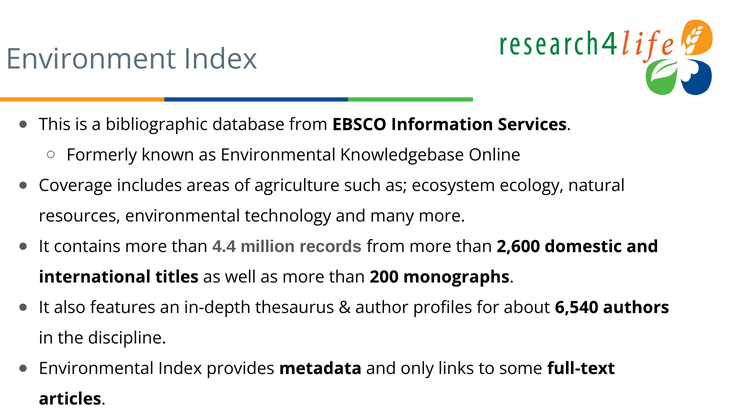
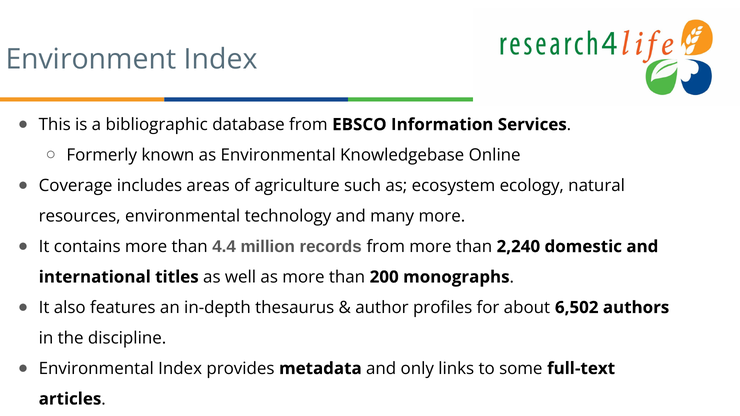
2,600: 2,600 -> 2,240
6,540: 6,540 -> 6,502
